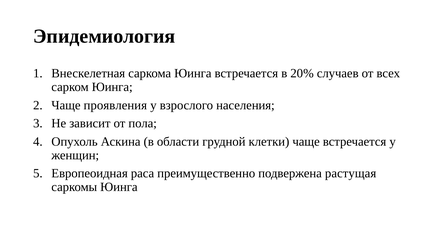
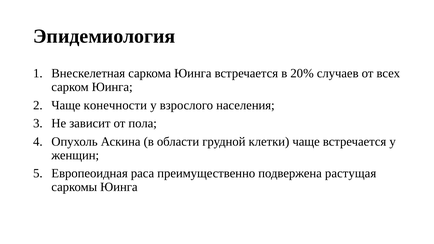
проявления: проявления -> конечности
